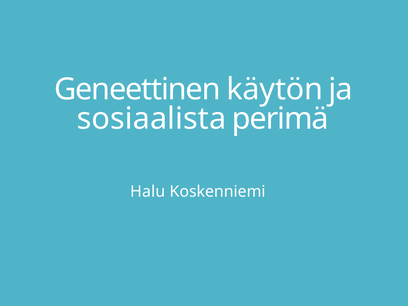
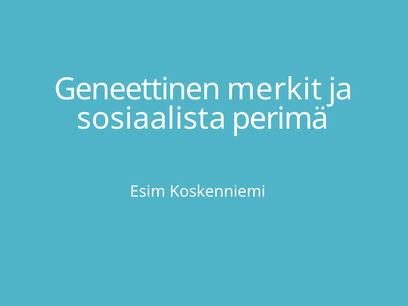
käytön: käytön -> merkit
Halu: Halu -> Esim
